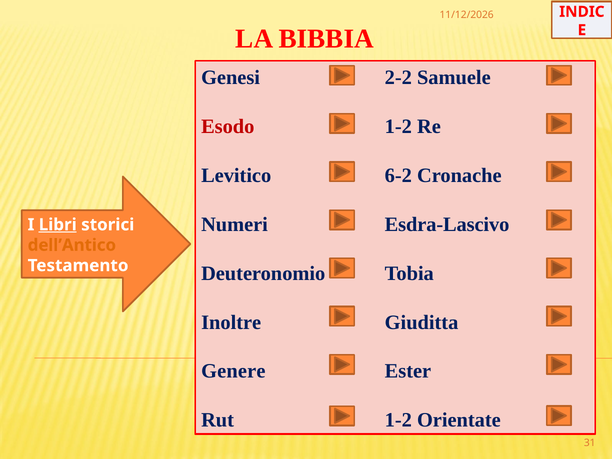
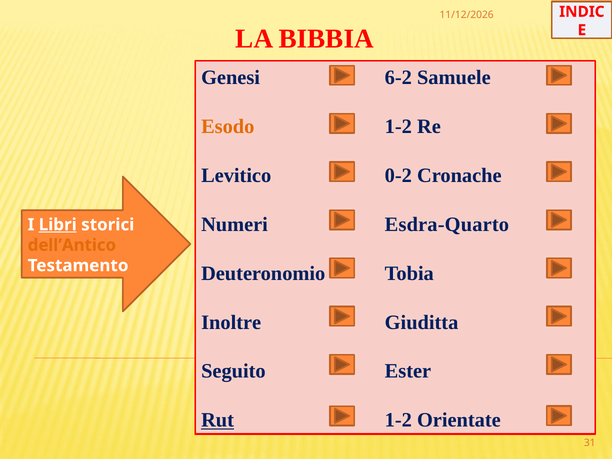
2-2: 2-2 -> 6-2
Esodo colour: red -> orange
6-2: 6-2 -> 0-2
Esdra-Lascivo: Esdra-Lascivo -> Esdra-Quarto
Genere: Genere -> Seguito
Rut underline: none -> present
